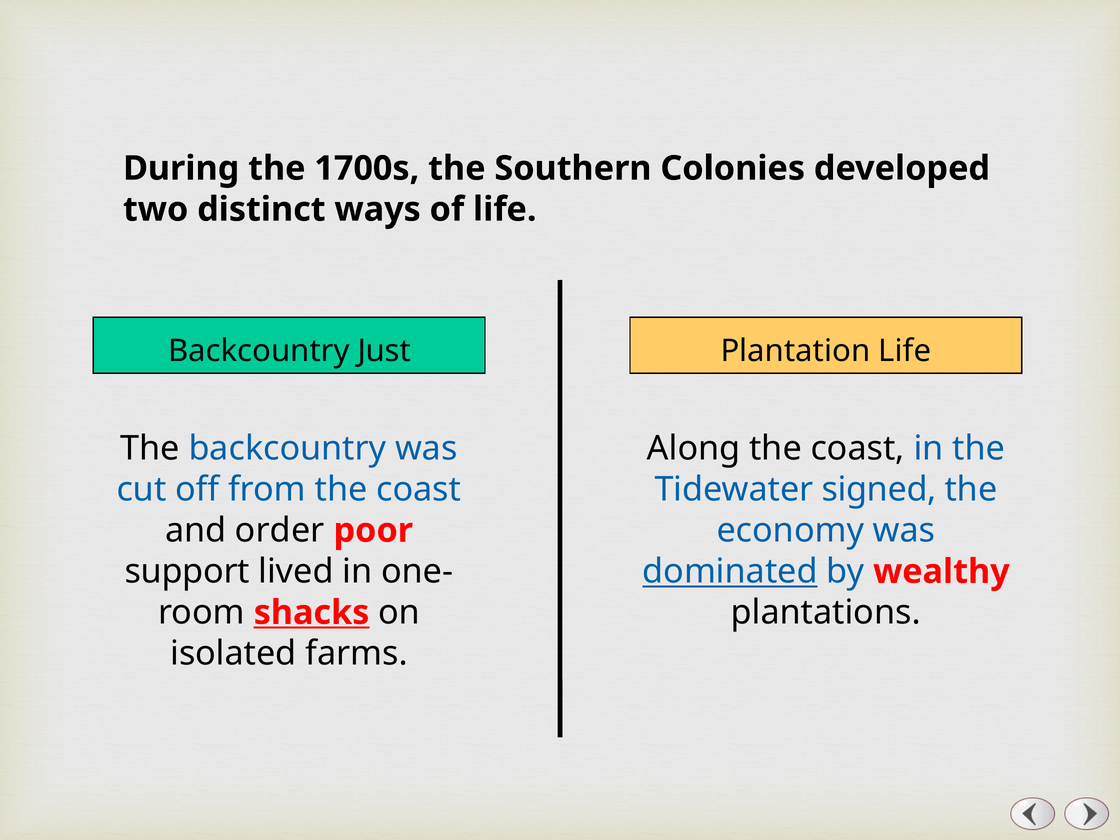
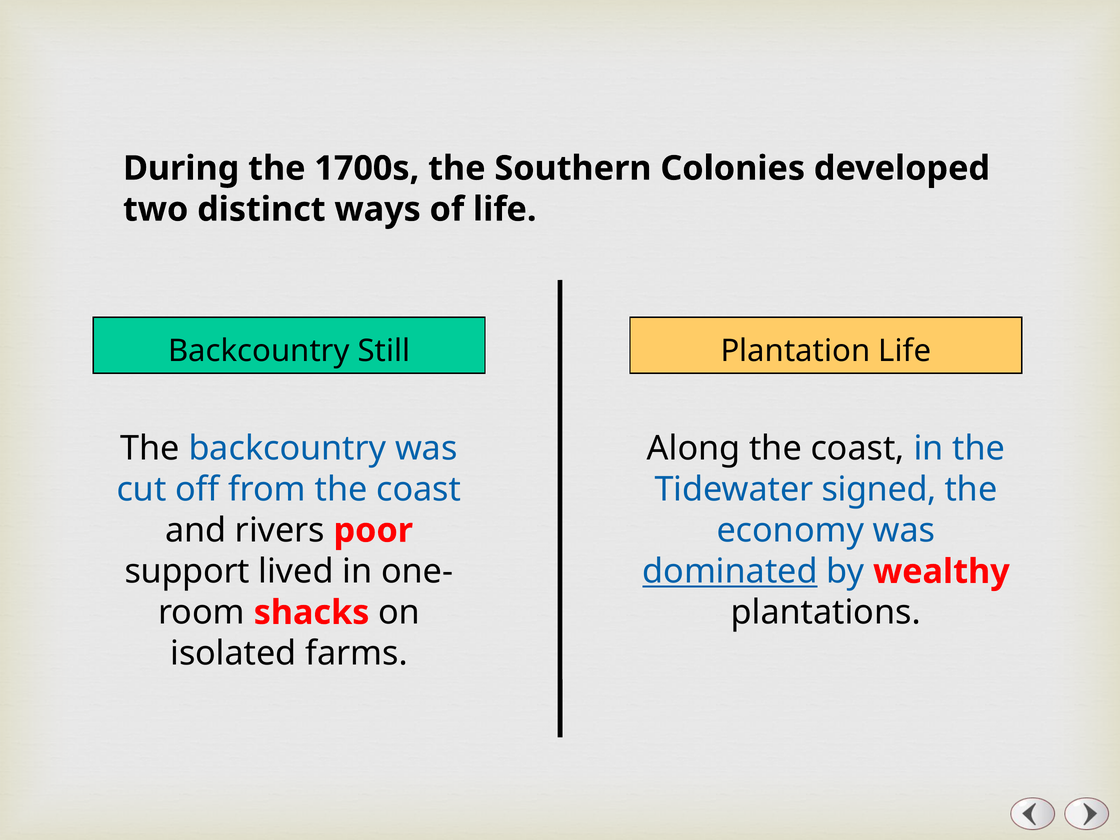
Just: Just -> Still
order: order -> rivers
shacks underline: present -> none
